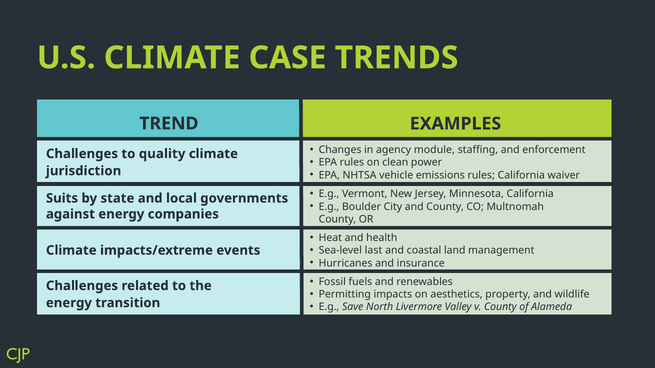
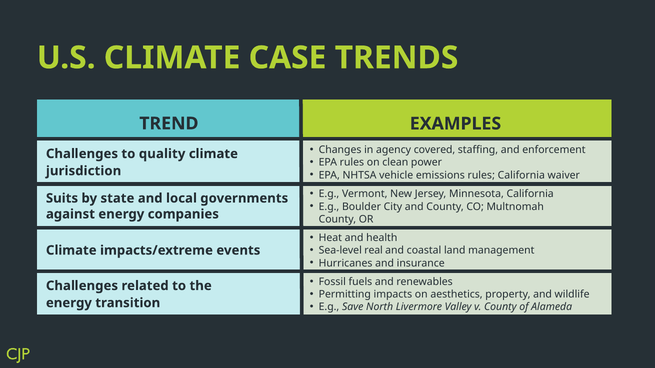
module: module -> covered
last: last -> real
